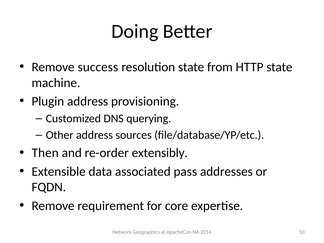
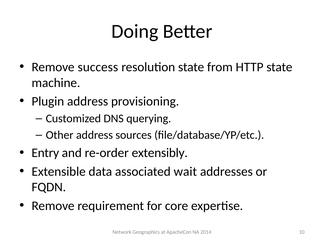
Then: Then -> Entry
pass: pass -> wait
